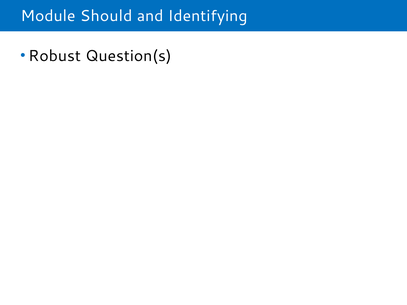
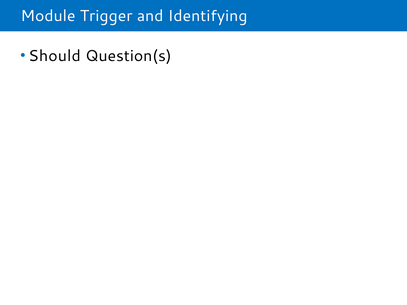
Should: Should -> Trigger
Robust: Robust -> Should
